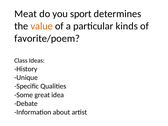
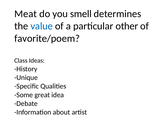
sport: sport -> smell
value colour: orange -> blue
kinds: kinds -> other
